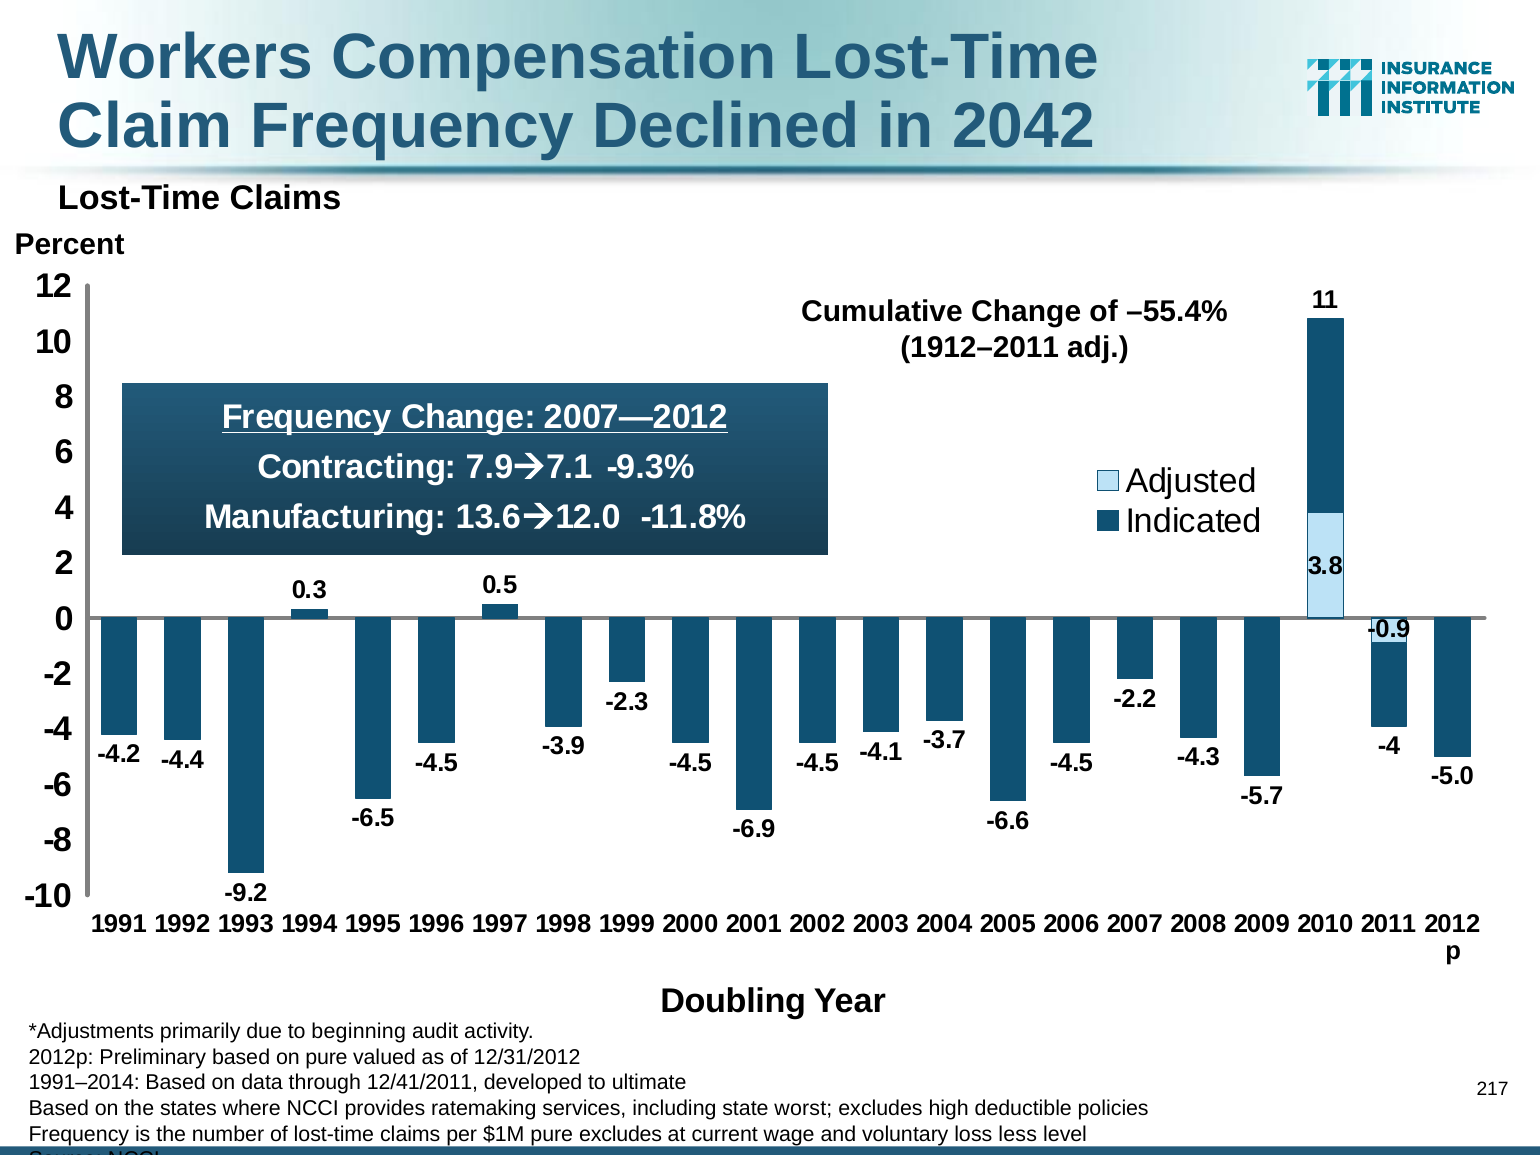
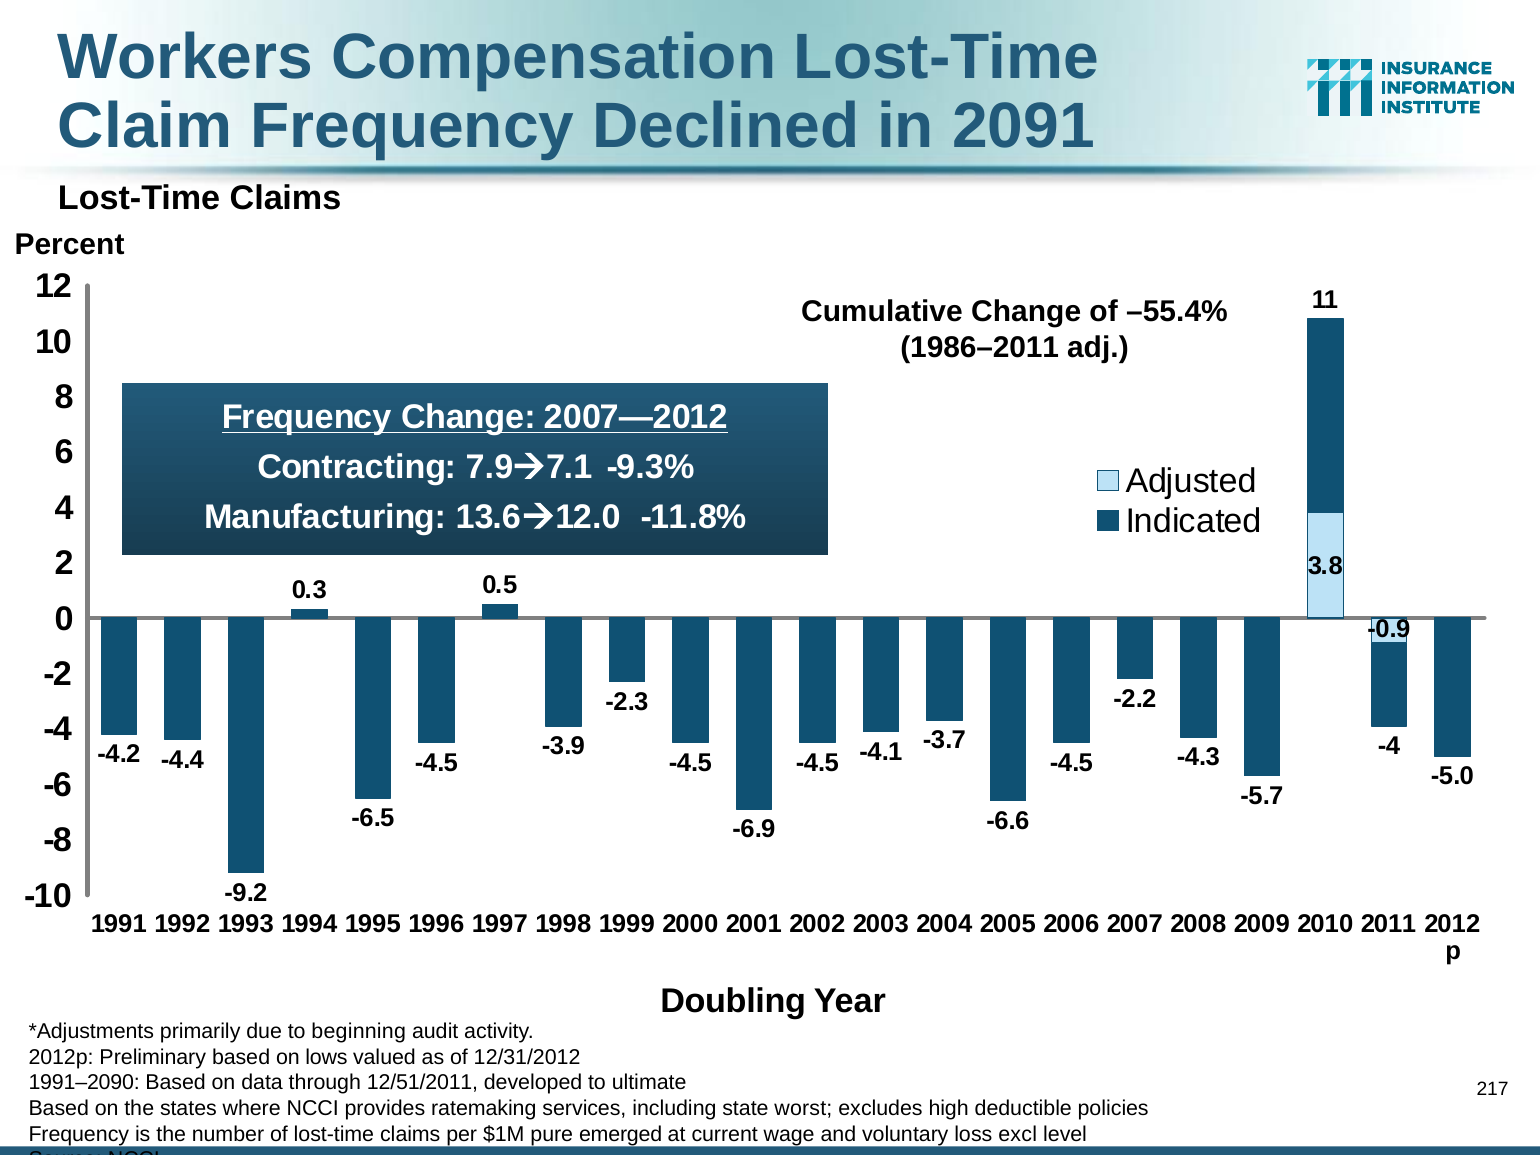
2042: 2042 -> 2091
1912–2011: 1912–2011 -> 1986–2011
on pure: pure -> lows
1991–2014: 1991–2014 -> 1991–2090
12/41/2011: 12/41/2011 -> 12/51/2011
pure excludes: excludes -> emerged
less: less -> excl
